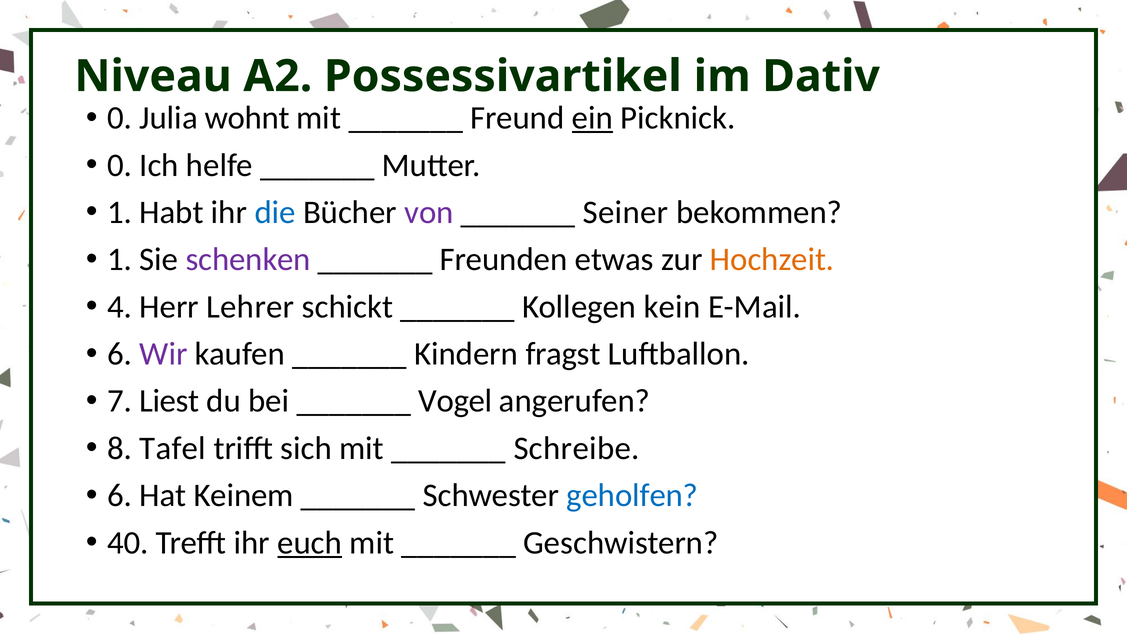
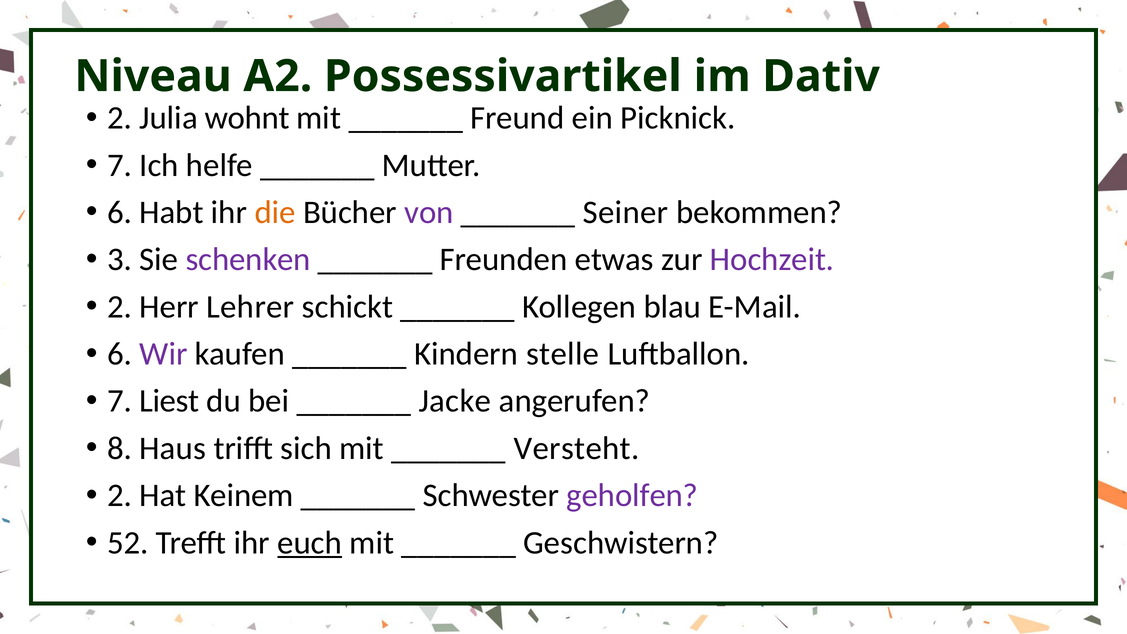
0 at (120, 118): 0 -> 2
ein underline: present -> none
0 at (120, 165): 0 -> 7
1 at (120, 212): 1 -> 6
die colour: blue -> orange
1 at (120, 260): 1 -> 3
Hochzeit colour: orange -> purple
4 at (120, 307): 4 -> 2
kein: kein -> blau
fragst: fragst -> stelle
Vogel: Vogel -> Jacke
Tafel: Tafel -> Haus
Schreibe: Schreibe -> Versteht
6 at (120, 495): 6 -> 2
geholfen colour: blue -> purple
40: 40 -> 52
